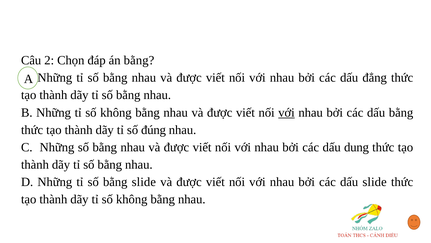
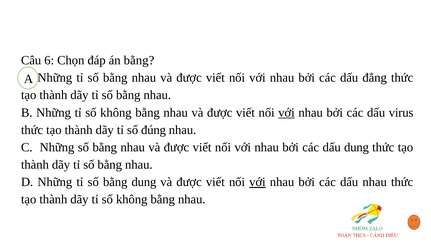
2: 2 -> 6
dấu bằng: bằng -> virus
bằng slide: slide -> dung
với at (257, 182) underline: none -> present
dấu slide: slide -> nhau
